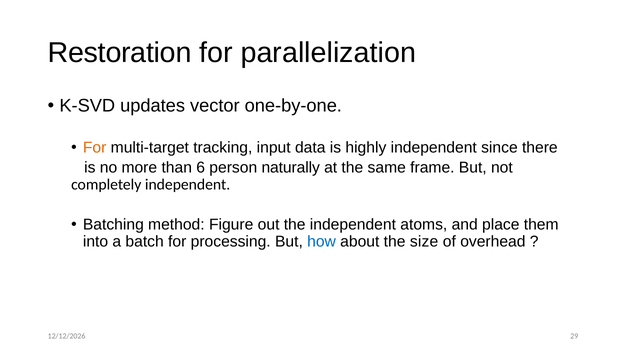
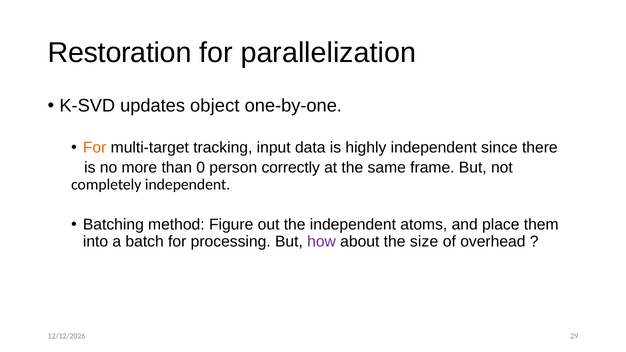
vector: vector -> object
6: 6 -> 0
naturally: naturally -> correctly
how colour: blue -> purple
